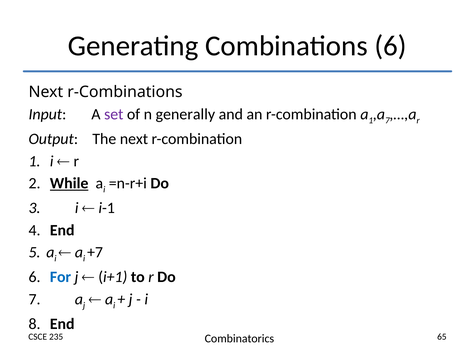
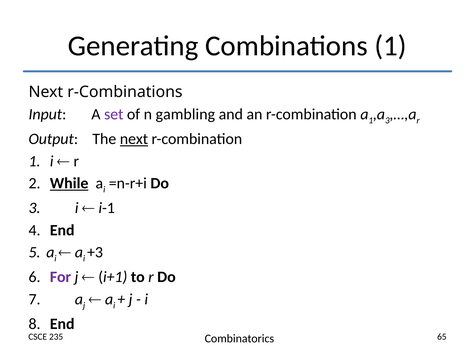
Combinations 6: 6 -> 1
generally: generally -> gambling
7 at (387, 120): 7 -> 3
next at (134, 139) underline: none -> present
+7: +7 -> +3
For colour: blue -> purple
